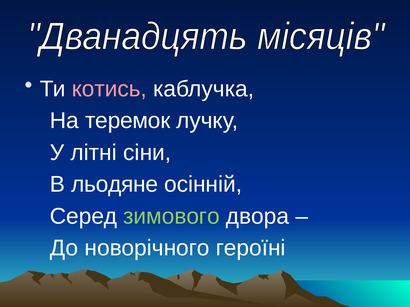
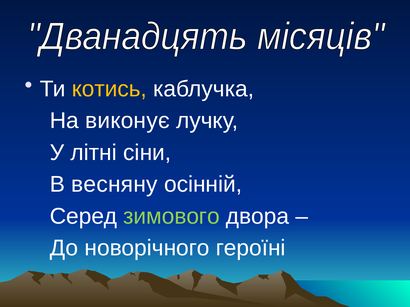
котись colour: pink -> yellow
теремок: теремок -> виконує
льодяне: льодяне -> весняну
